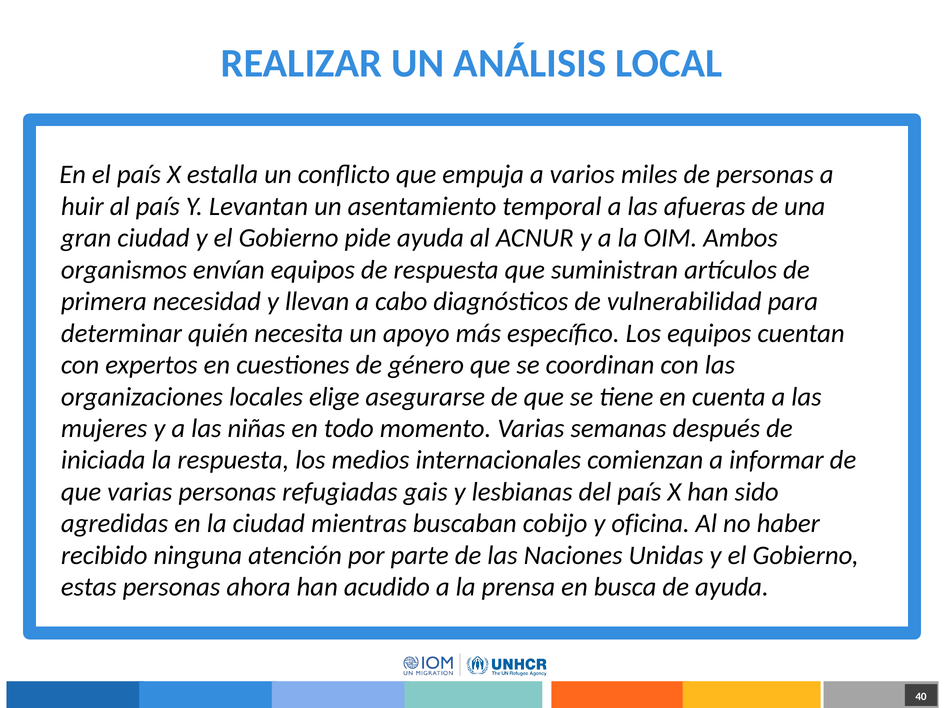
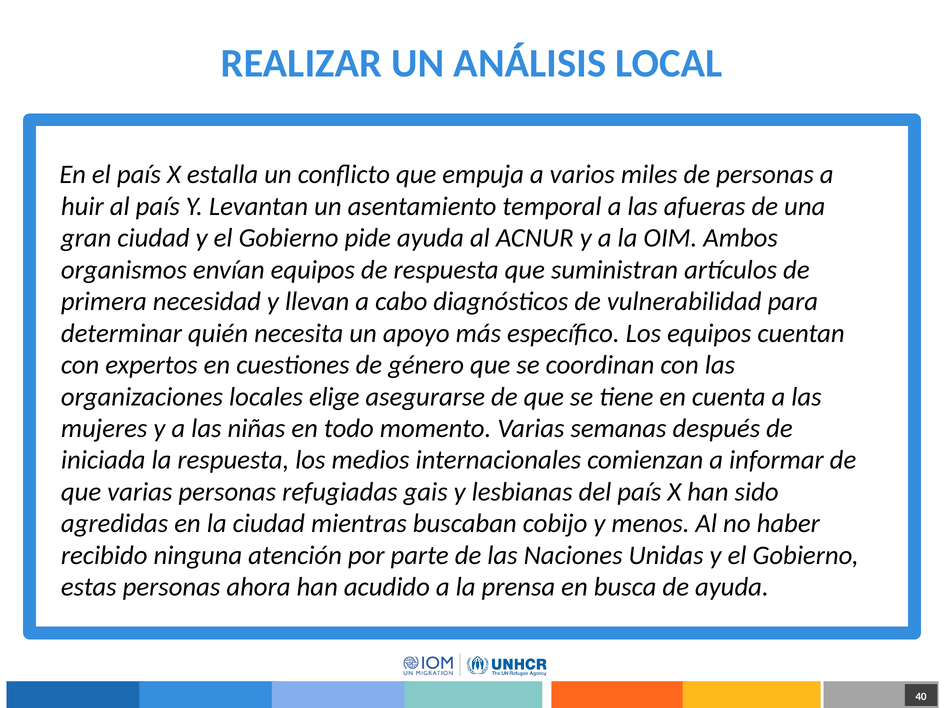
oficina: oficina -> menos
